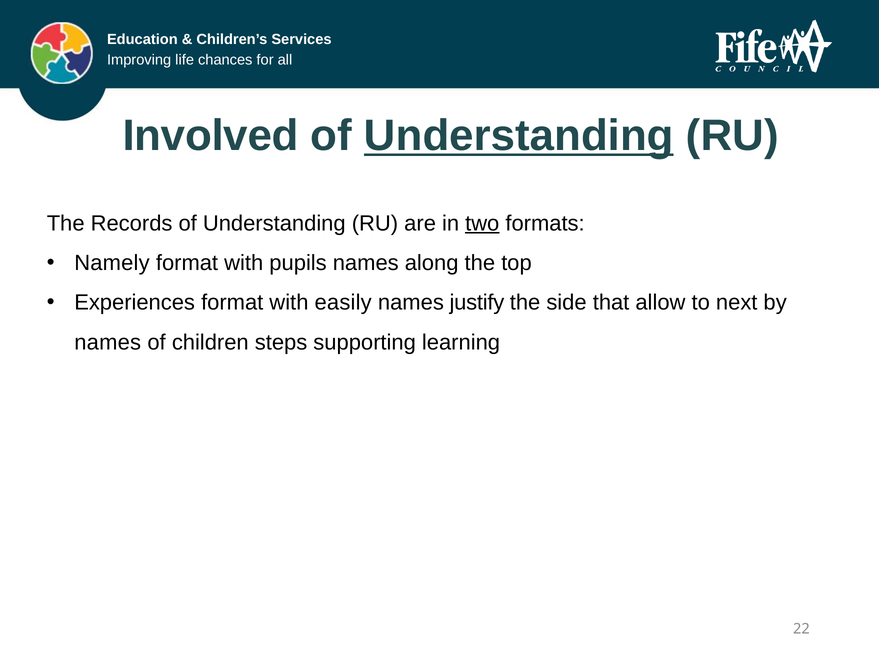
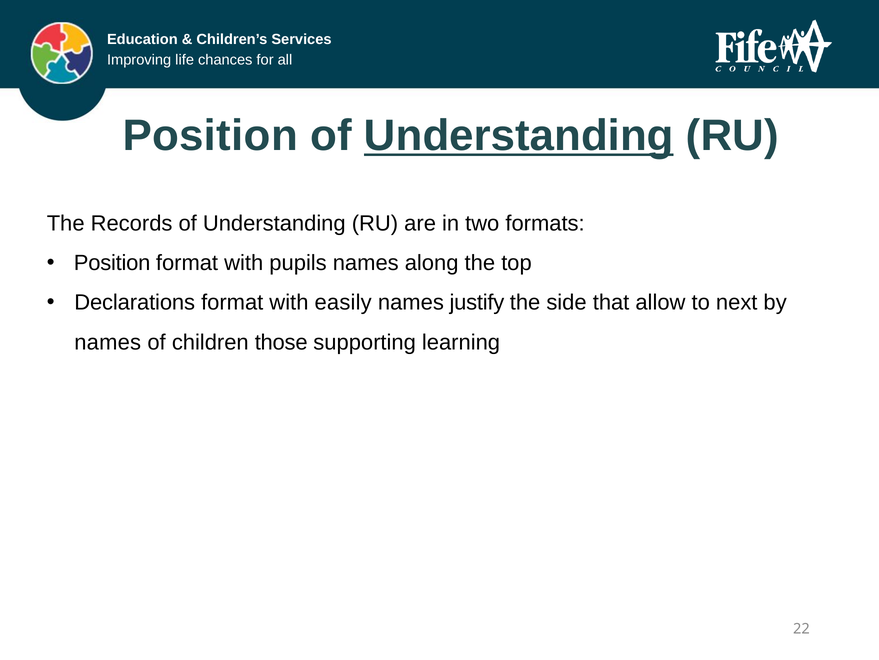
Involved at (210, 136): Involved -> Position
two underline: present -> none
Namely at (112, 263): Namely -> Position
Experiences: Experiences -> Declarations
steps: steps -> those
